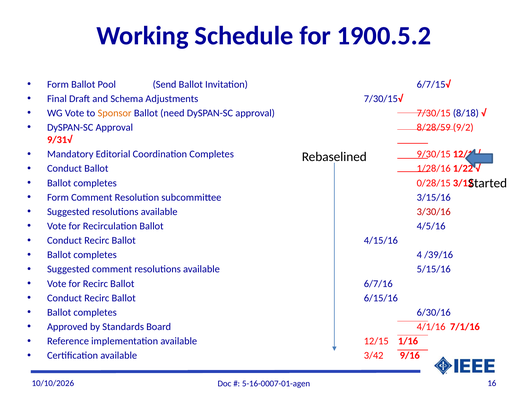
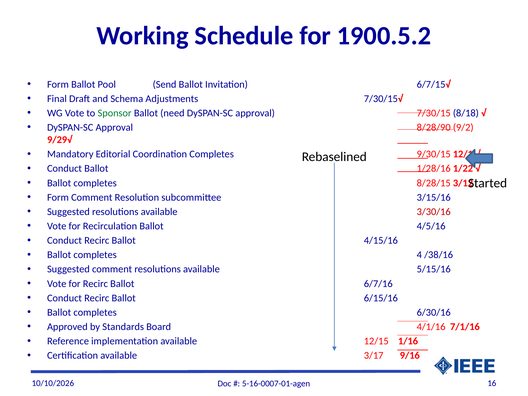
Sponsor colour: orange -> green
8/28/59: 8/28/59 -> 8/28/90
9/31√: 9/31√ -> 9/29√
0/28/15: 0/28/15 -> 8/28/15
/39/16: /39/16 -> /38/16
3/42: 3/42 -> 3/17
